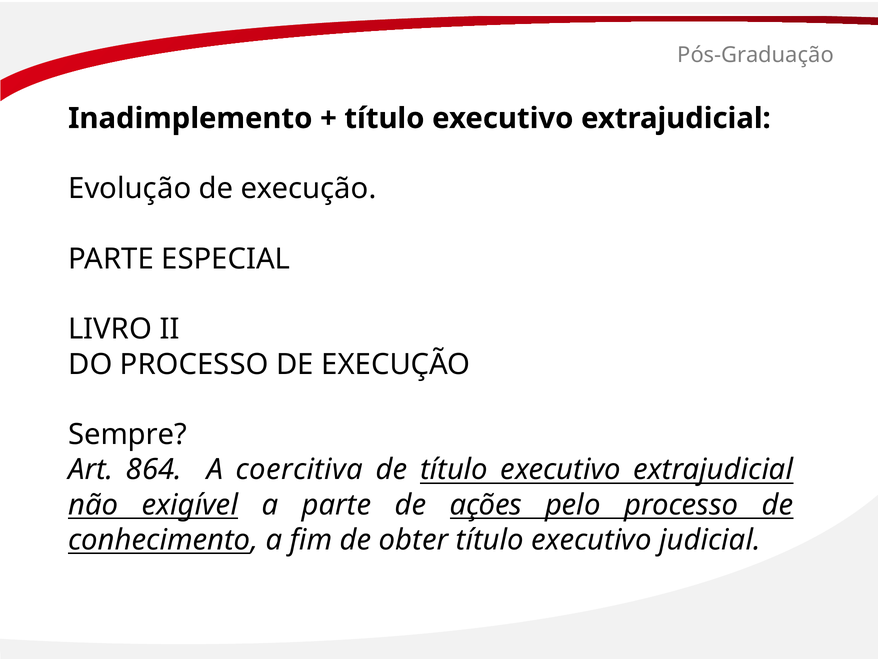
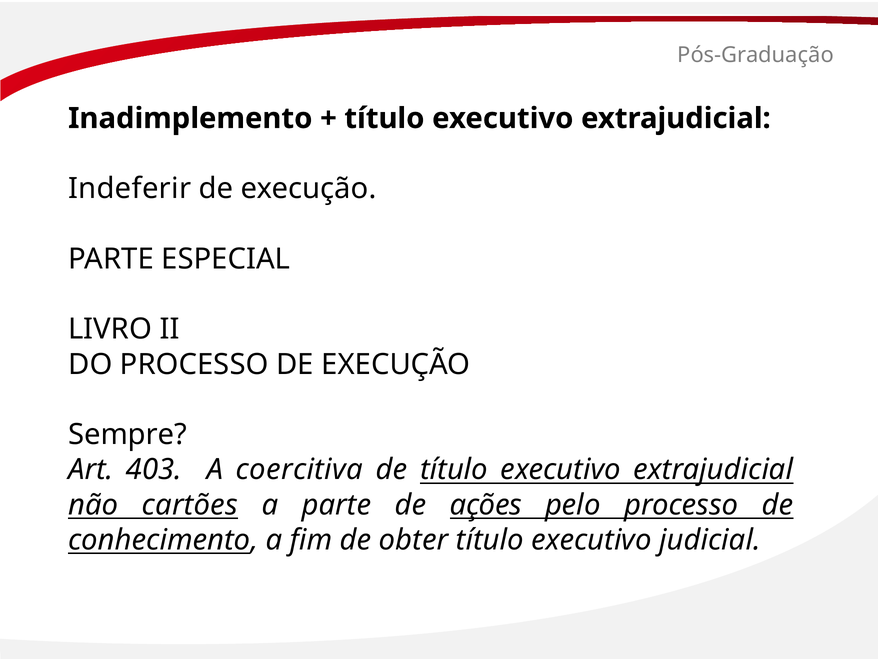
Evolução: Evolução -> Indeferir
864: 864 -> 403
exigível: exigível -> cartões
